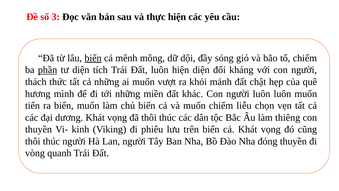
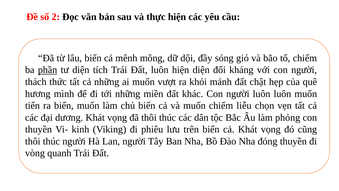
3: 3 -> 2
biển at (93, 58) underline: present -> none
thiêng: thiêng -> phỏng
